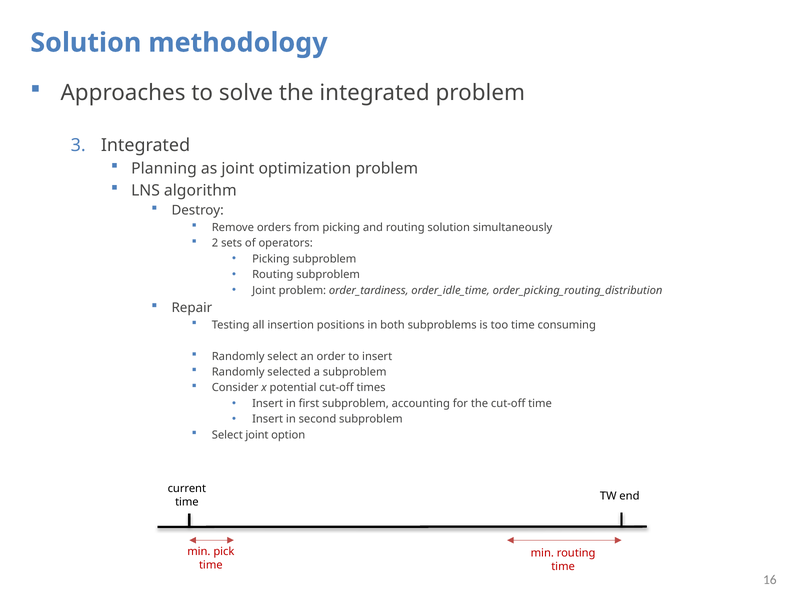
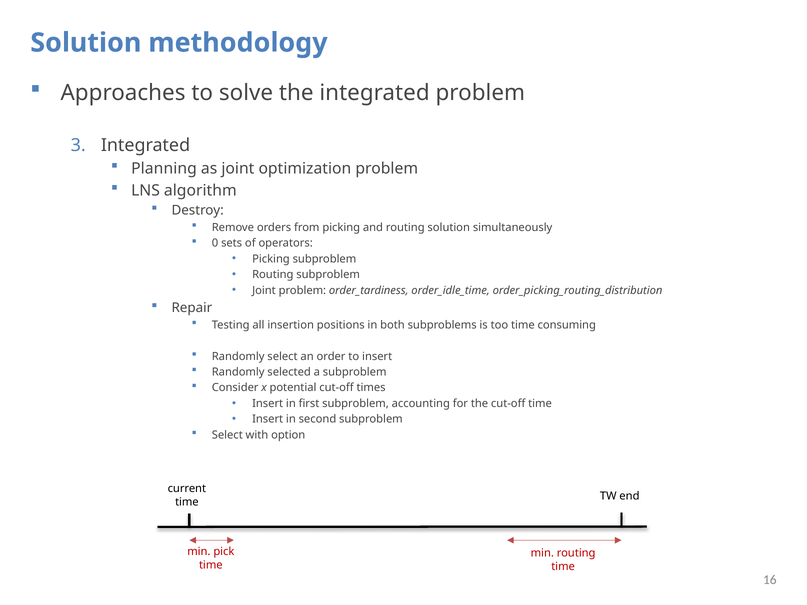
2: 2 -> 0
Select joint: joint -> with
